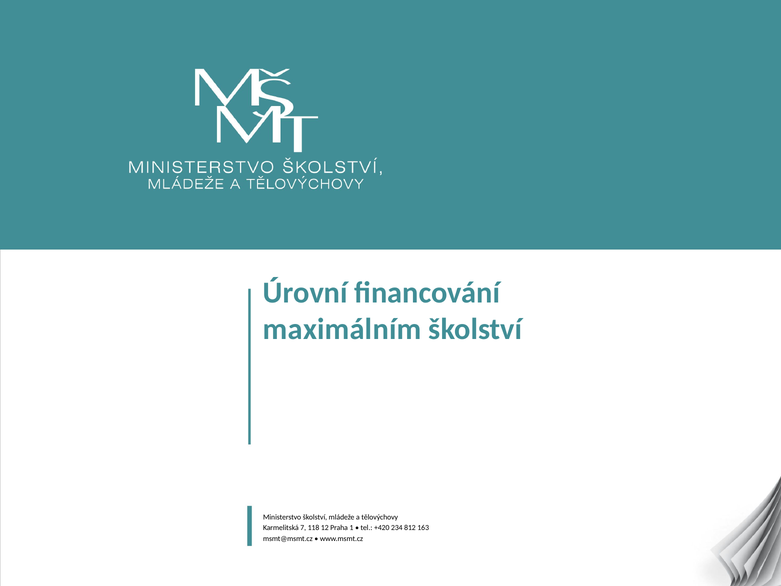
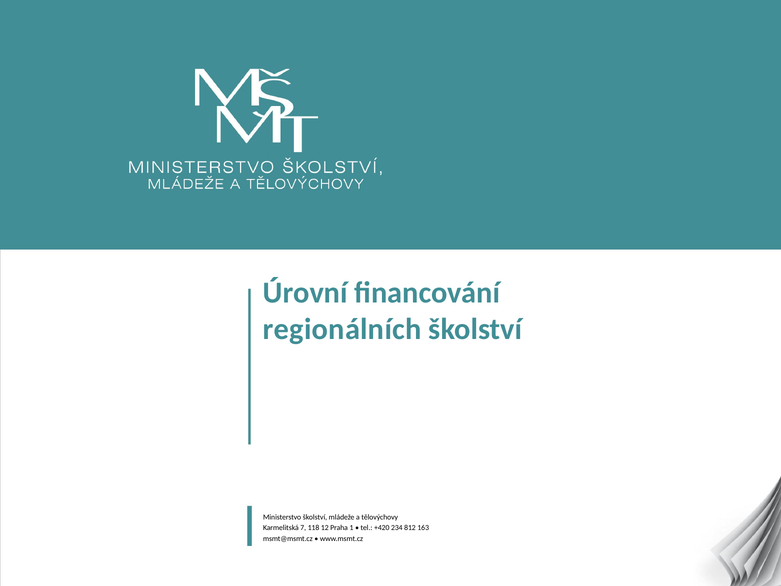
maximálním: maximálním -> regionálních
